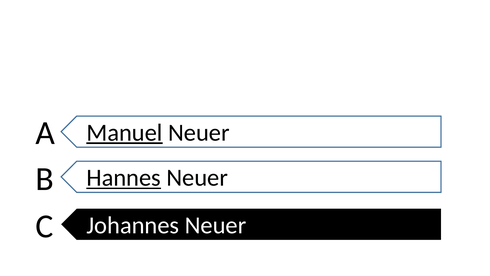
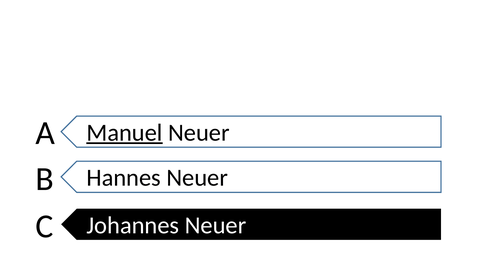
Hannes underline: present -> none
